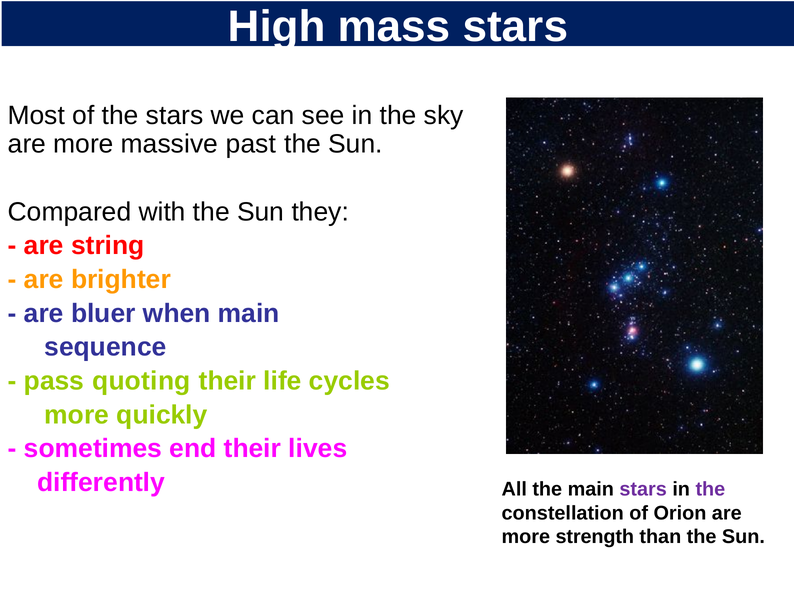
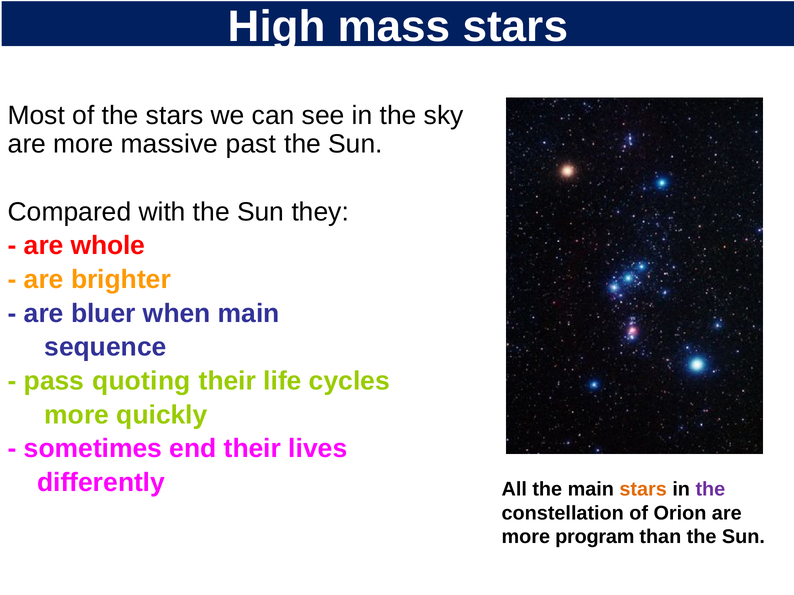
string: string -> whole
stars at (643, 490) colour: purple -> orange
strength: strength -> program
